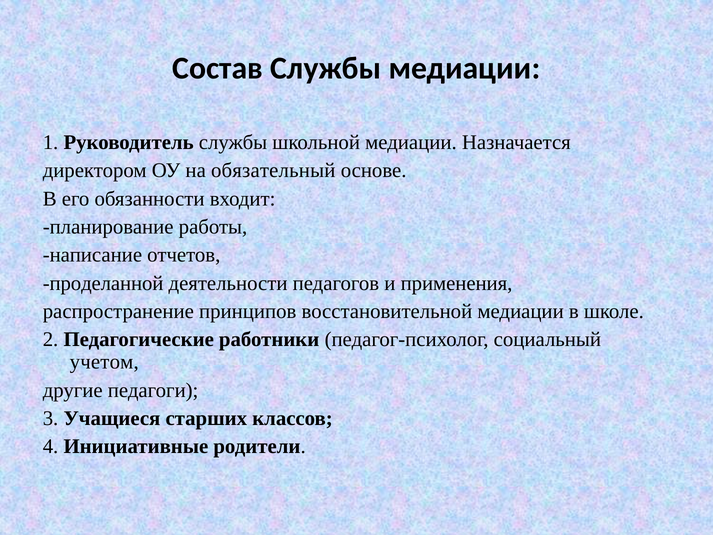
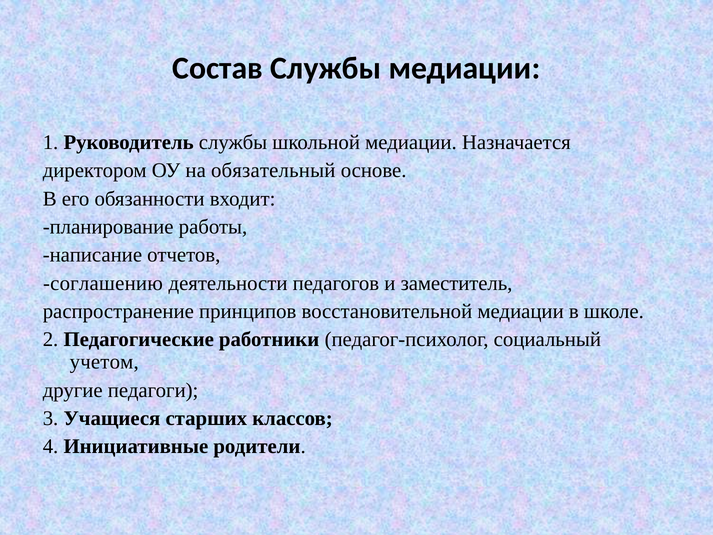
проделанной: проделанной -> соглашению
применения: применения -> заместитель
